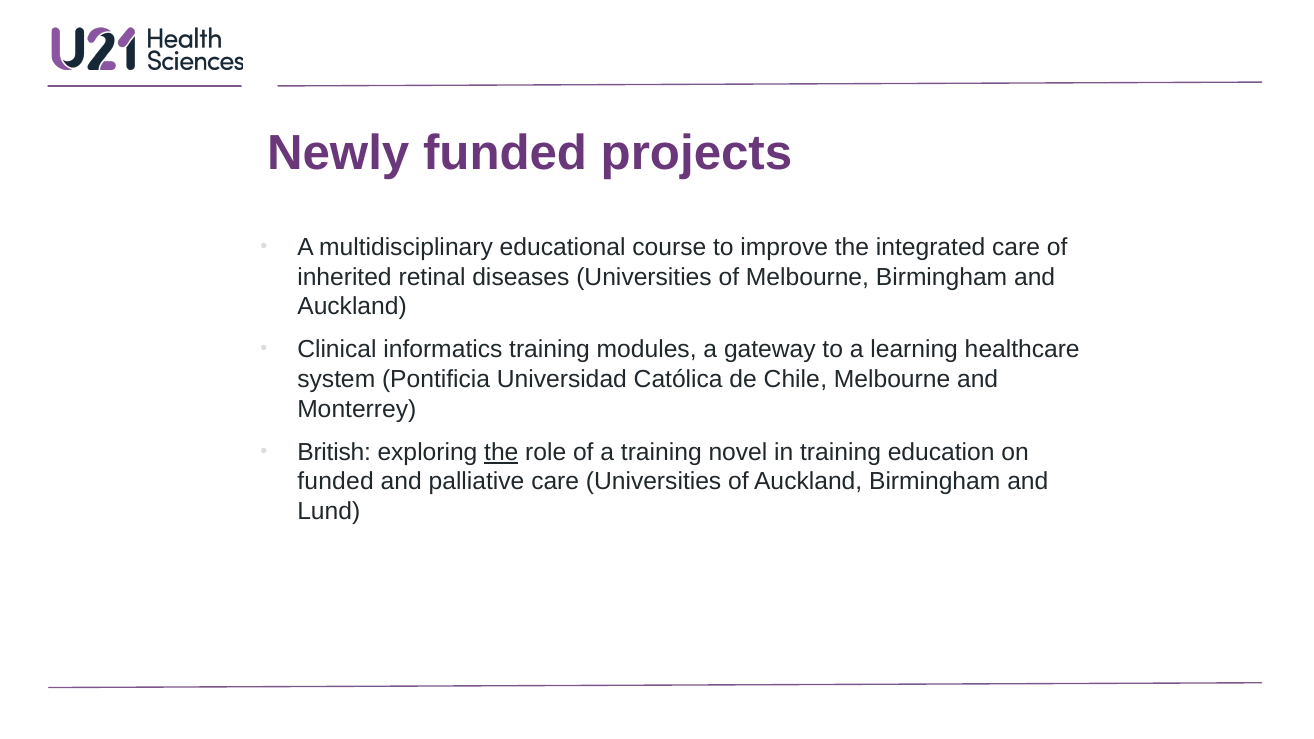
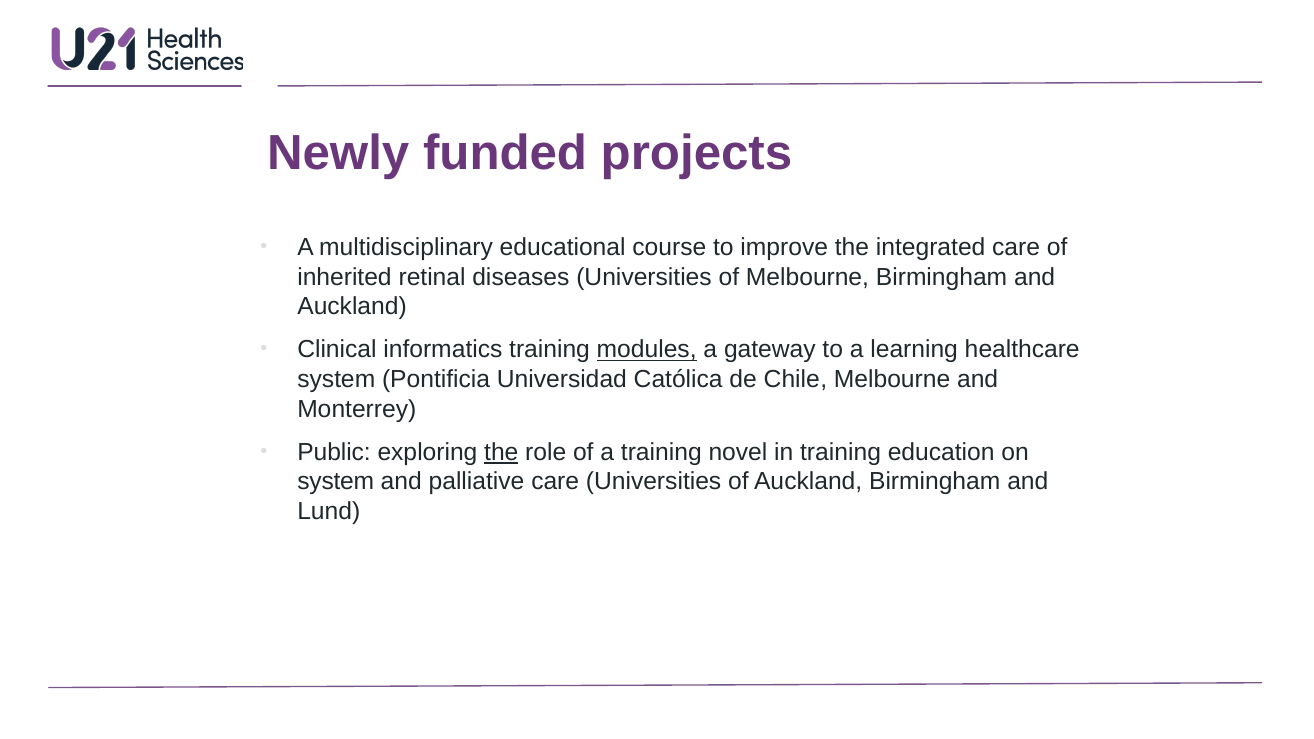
modules underline: none -> present
British: British -> Public
funded at (336, 482): funded -> system
